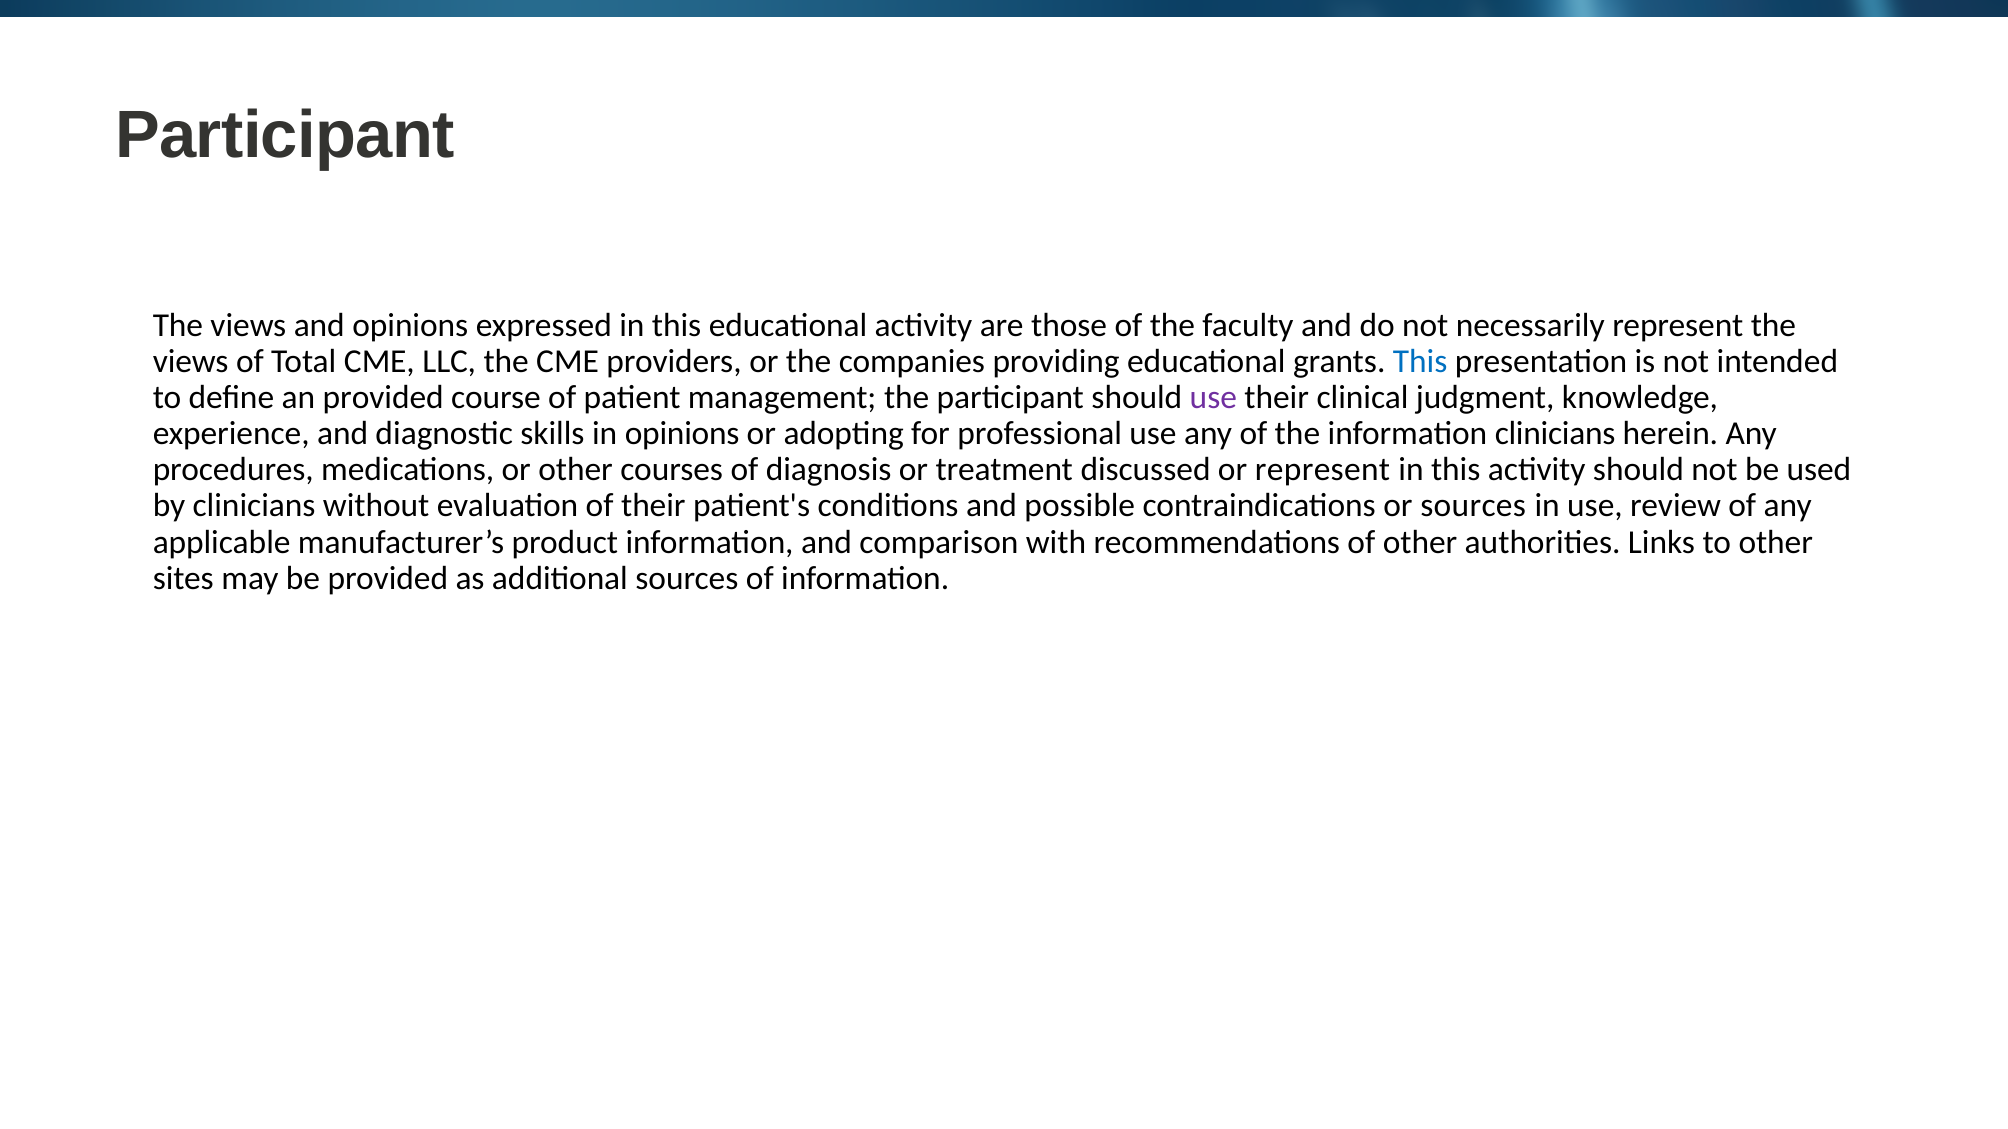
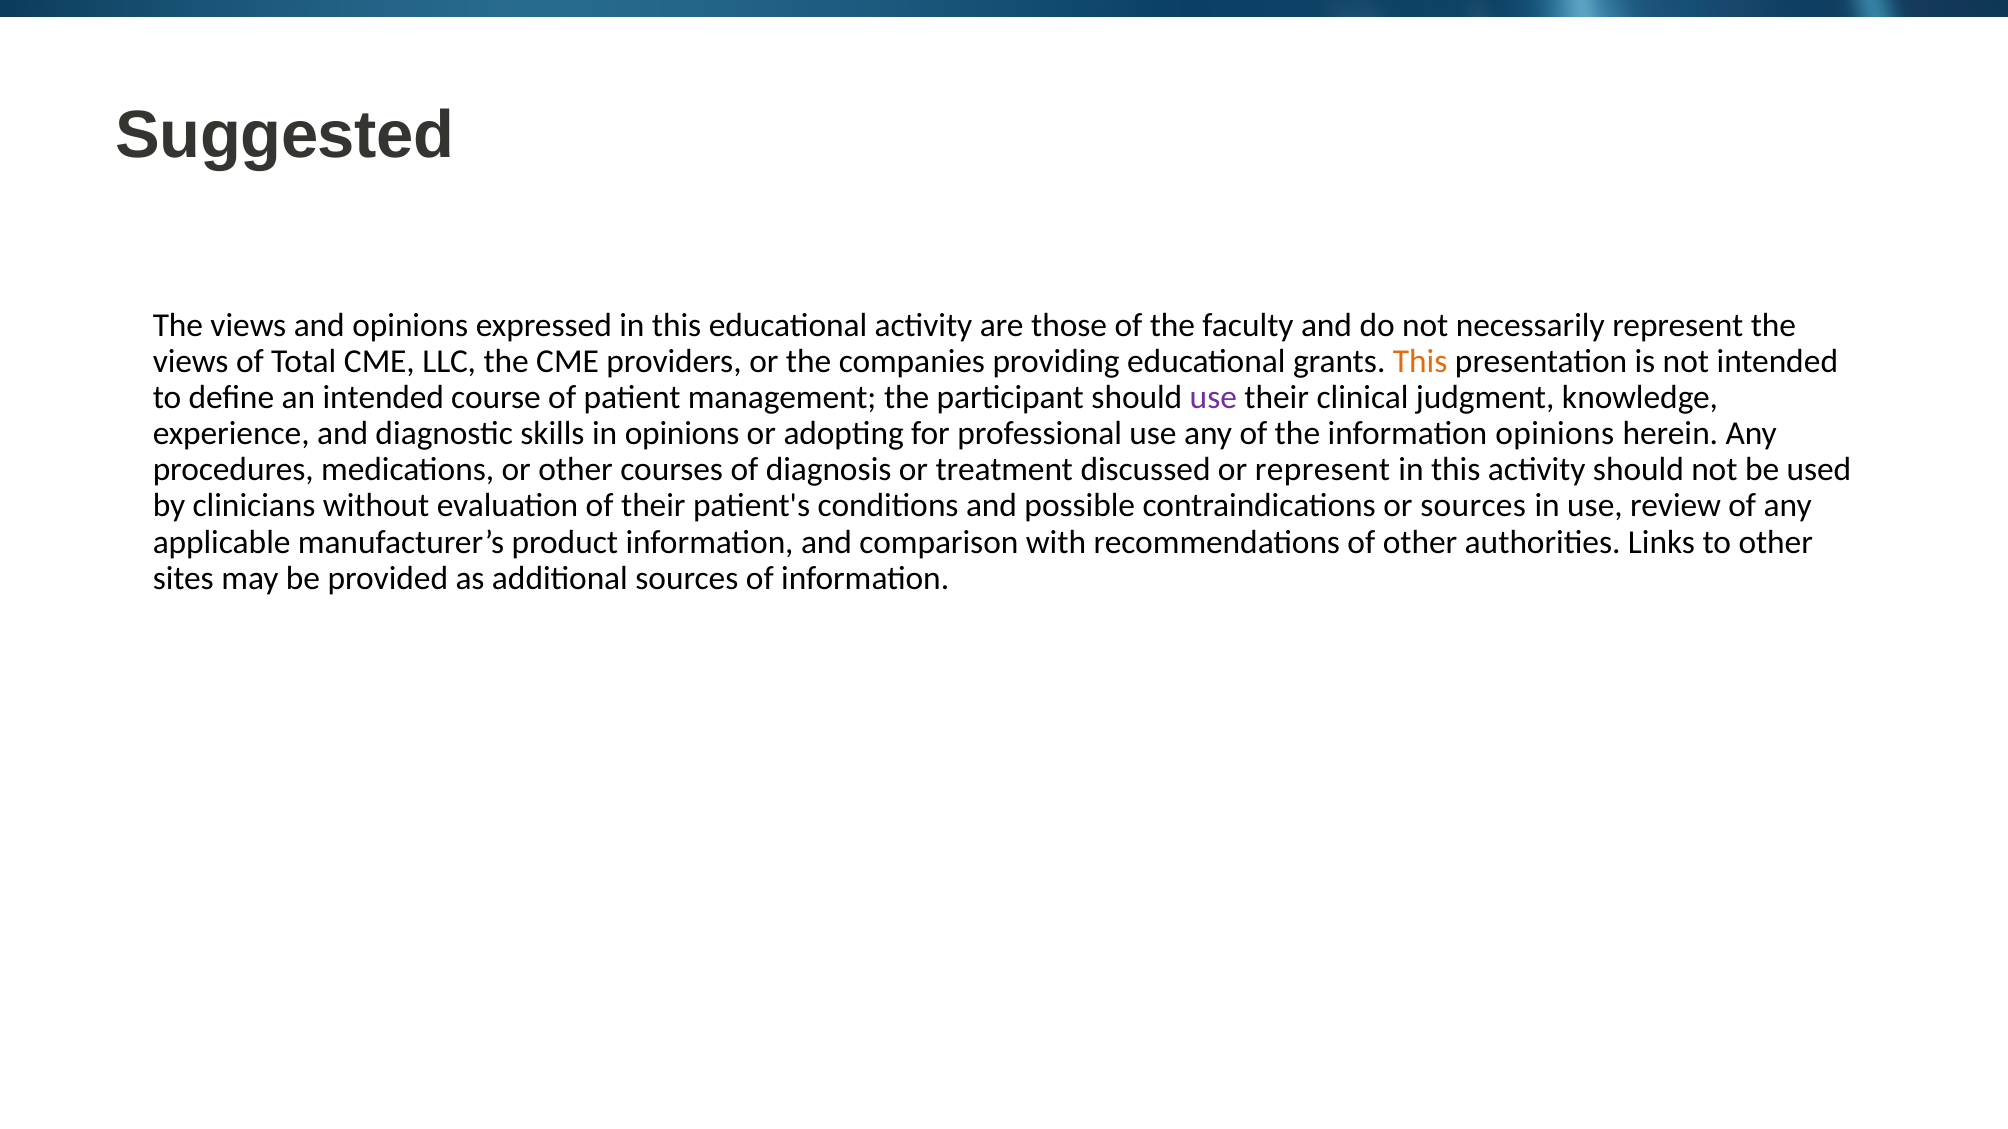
Participant at (285, 135): Participant -> Suggested
This at (1420, 362) colour: blue -> orange
an provided: provided -> intended
information clinicians: clinicians -> opinions
